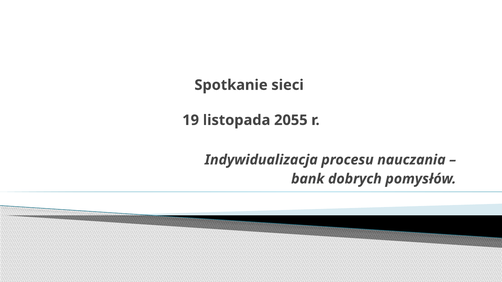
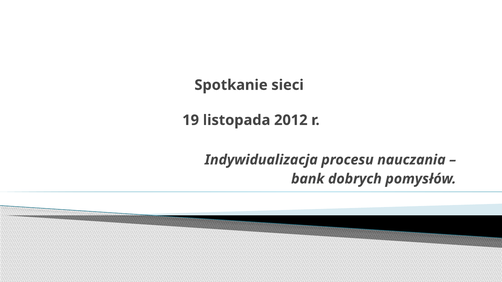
2055: 2055 -> 2012
